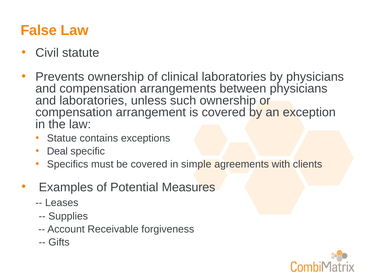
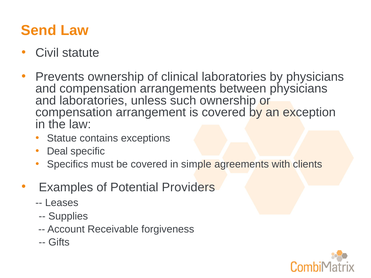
False: False -> Send
Measures: Measures -> Providers
